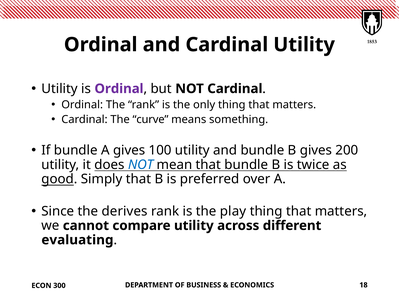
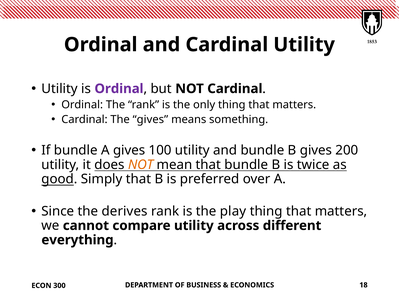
The curve: curve -> gives
NOT at (141, 165) colour: blue -> orange
evaluating: evaluating -> everything
